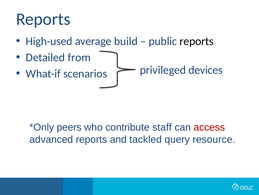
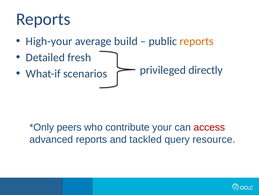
High-used: High-used -> High-your
reports at (197, 41) colour: black -> orange
from: from -> fresh
devices: devices -> directly
staff: staff -> your
